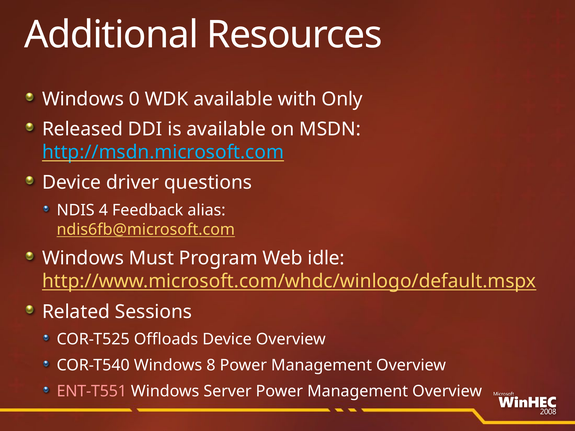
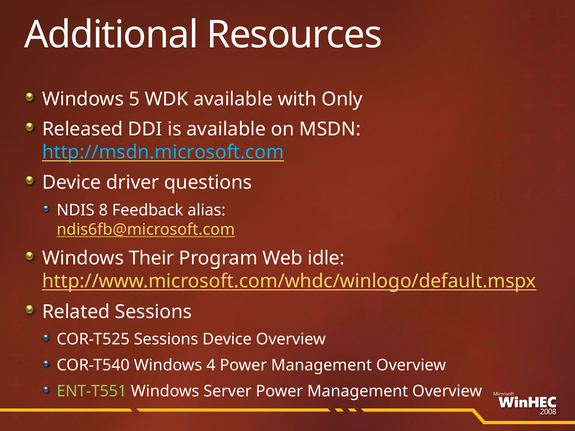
0: 0 -> 5
4: 4 -> 8
Must: Must -> Their
COR-T525 Offloads: Offloads -> Sessions
8: 8 -> 4
ENT-T551 colour: pink -> light green
